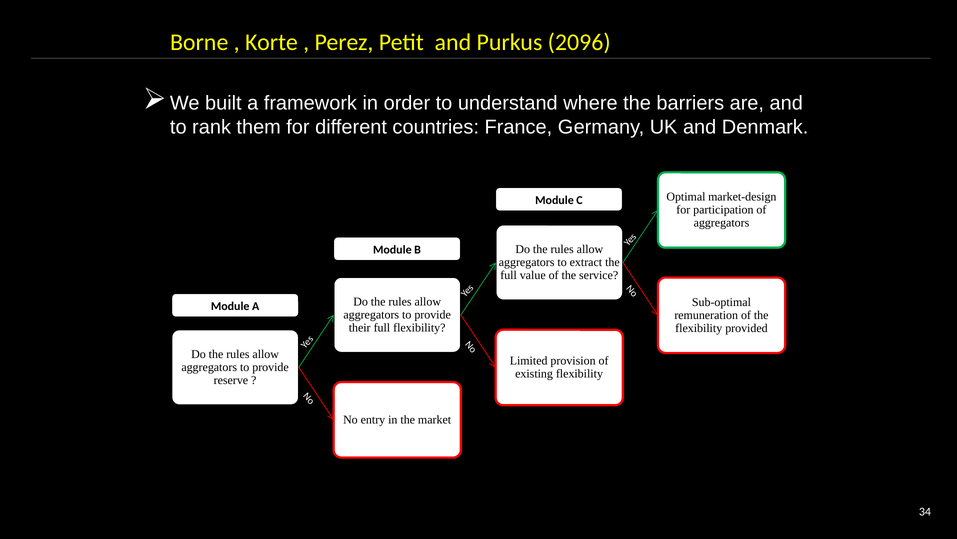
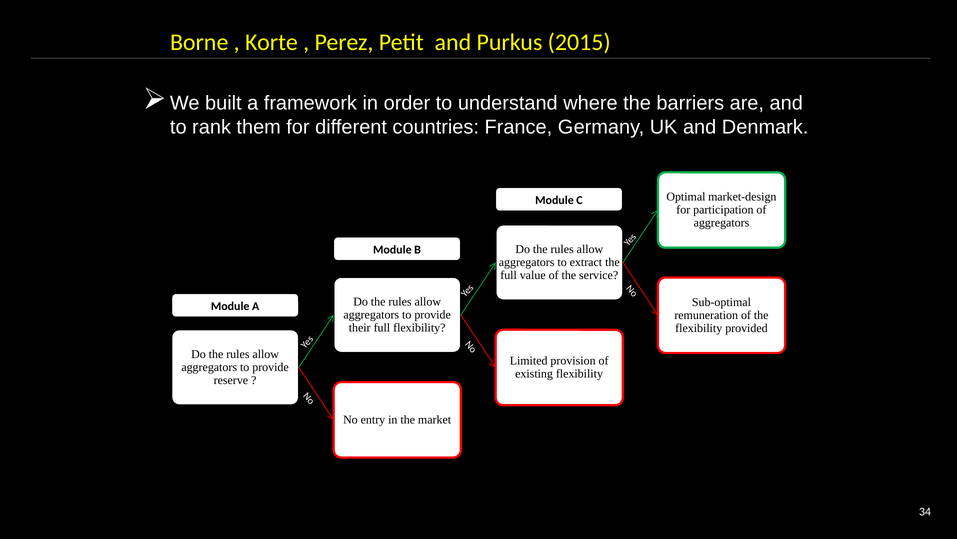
2096: 2096 -> 2015
